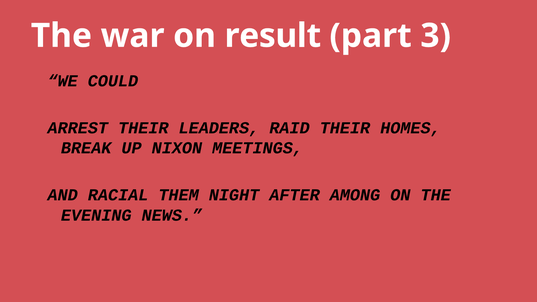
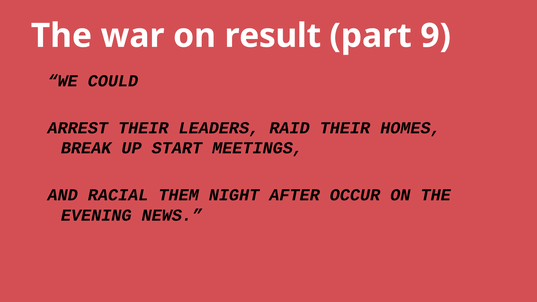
3: 3 -> 9
NIXON: NIXON -> START
AMONG: AMONG -> OCCUR
